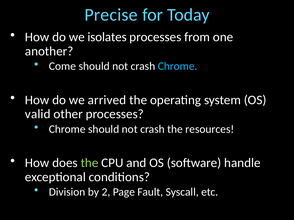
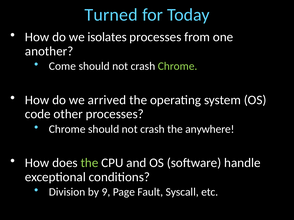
Precise: Precise -> Turned
Chrome at (178, 66) colour: light blue -> light green
valid: valid -> code
resources: resources -> anywhere
2: 2 -> 9
